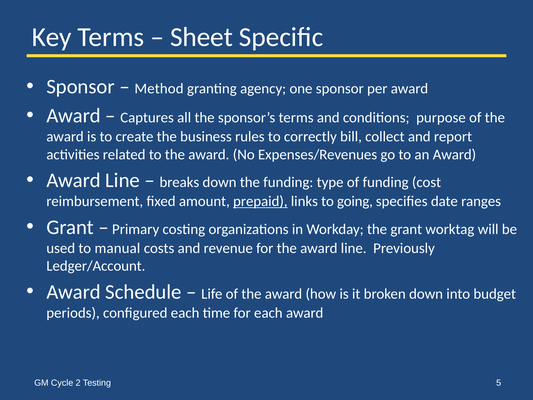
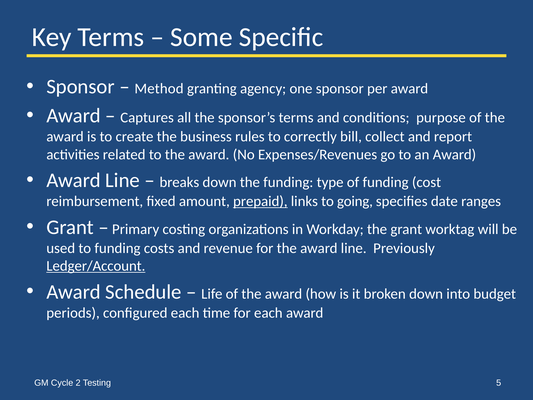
Sheet: Sheet -> Some
to manual: manual -> funding
Ledger/Account underline: none -> present
